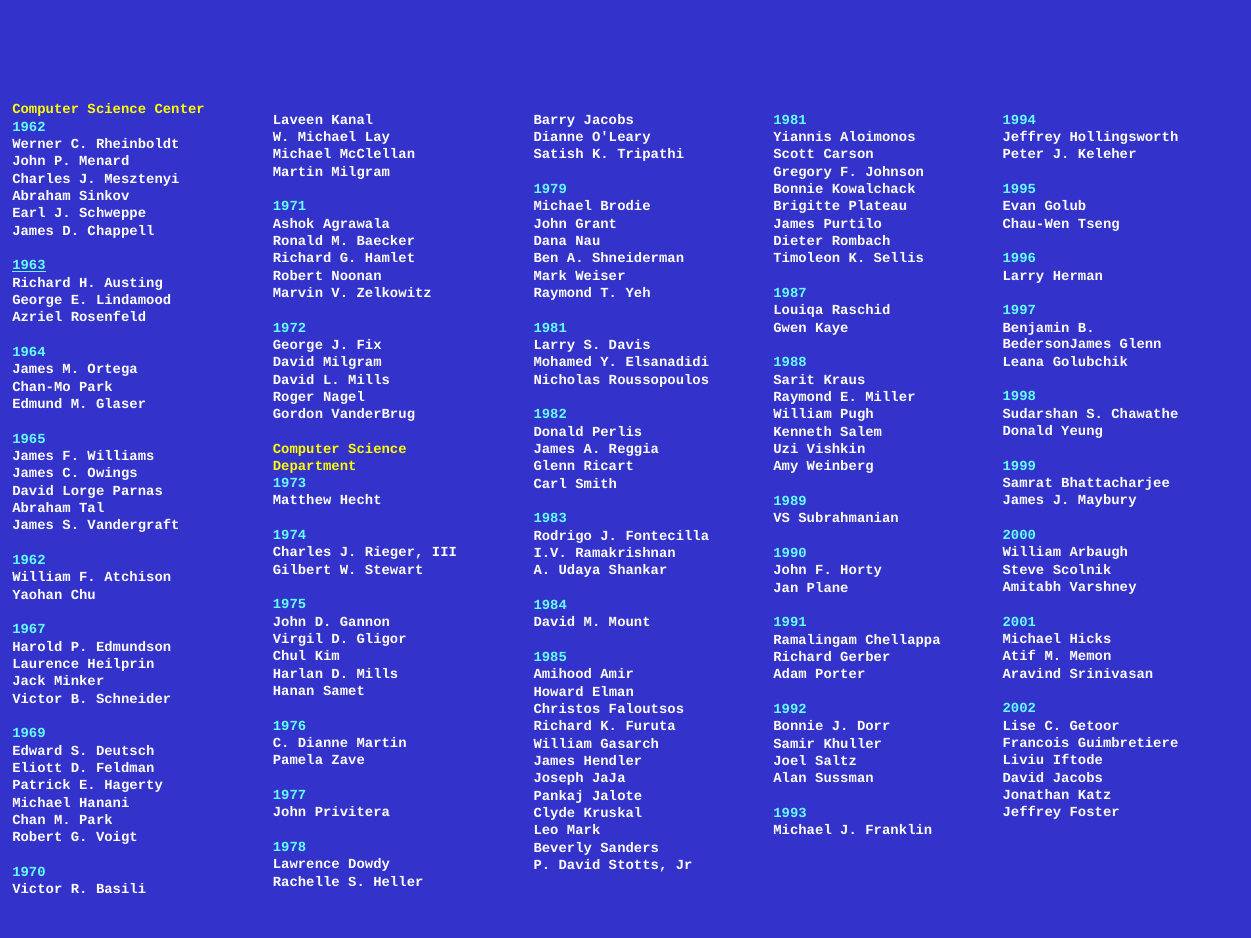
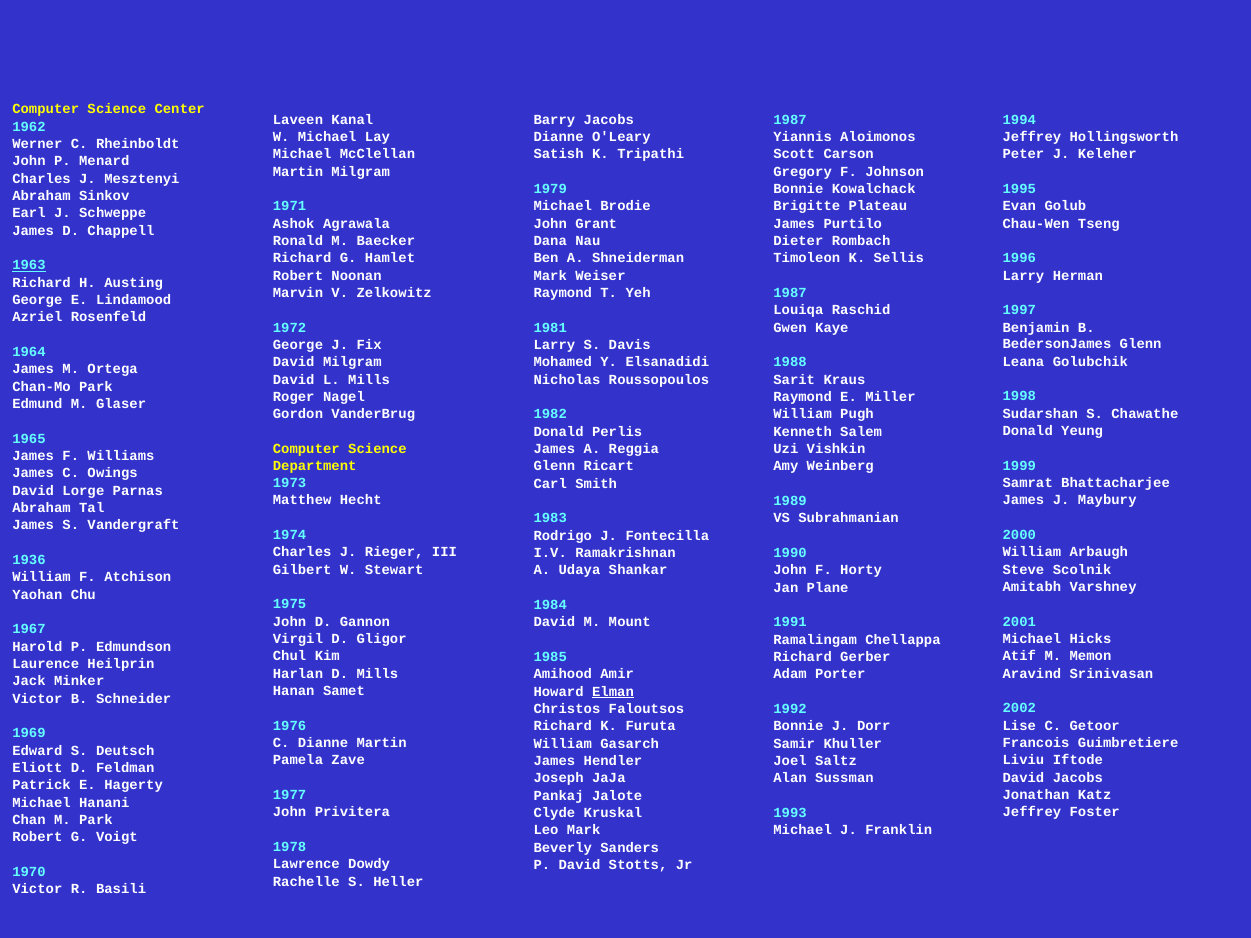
1981 at (790, 120): 1981 -> 1987
1962 at (29, 560): 1962 -> 1936
Elman underline: none -> present
